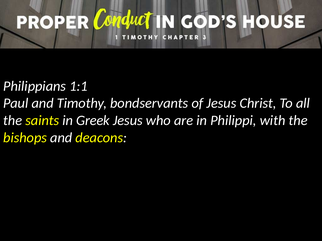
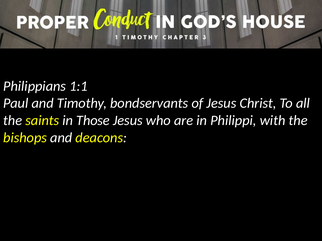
Greek: Greek -> Those
